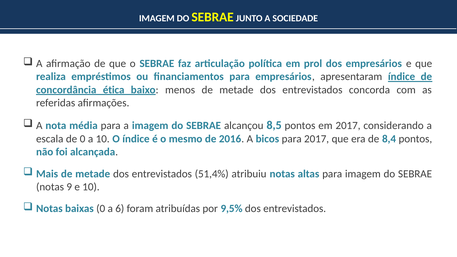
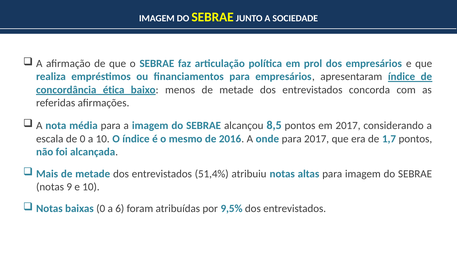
bicos: bicos -> onde
8,4: 8,4 -> 1,7
